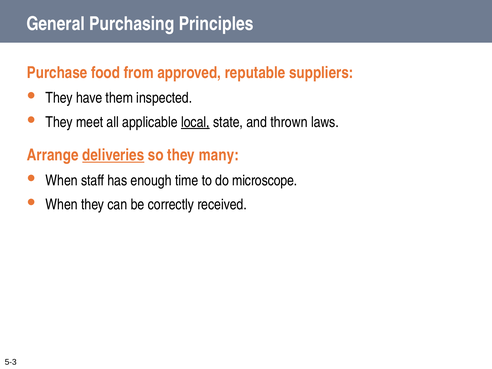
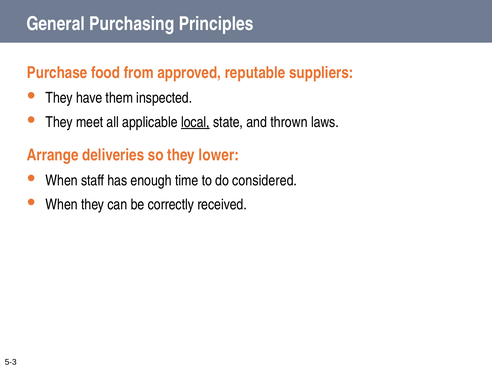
deliveries underline: present -> none
many: many -> lower
microscope: microscope -> considered
